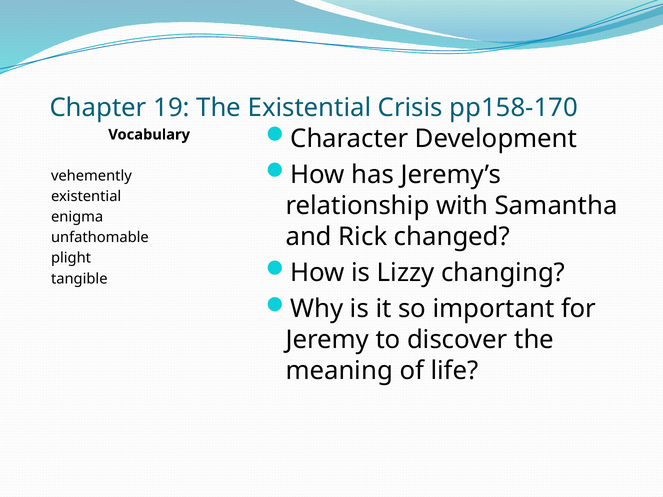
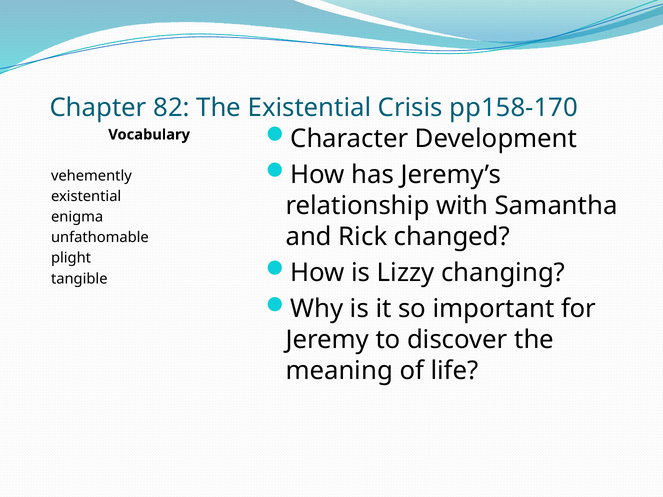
19: 19 -> 82
